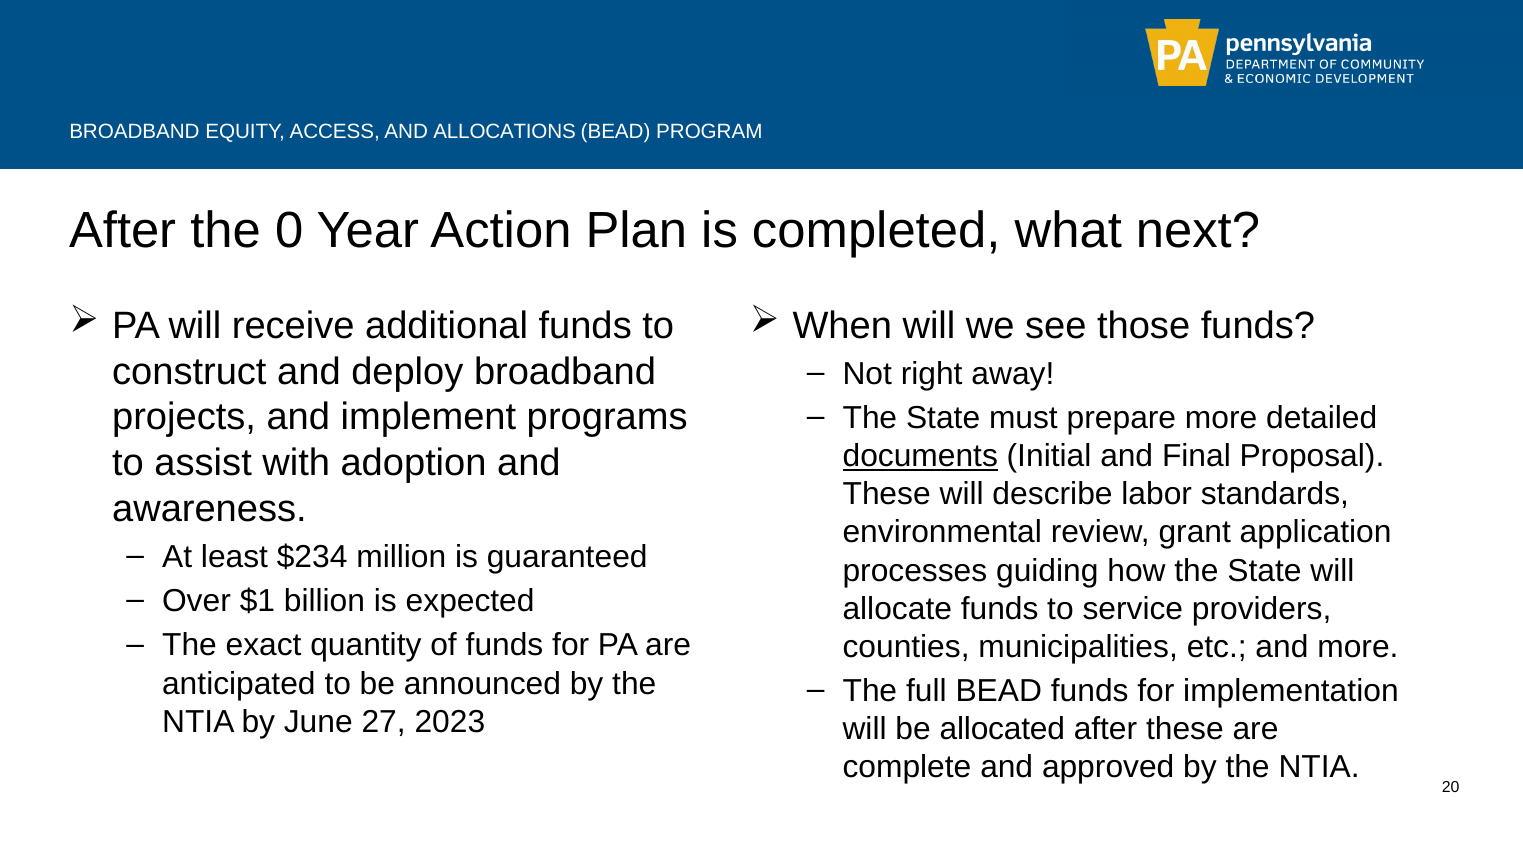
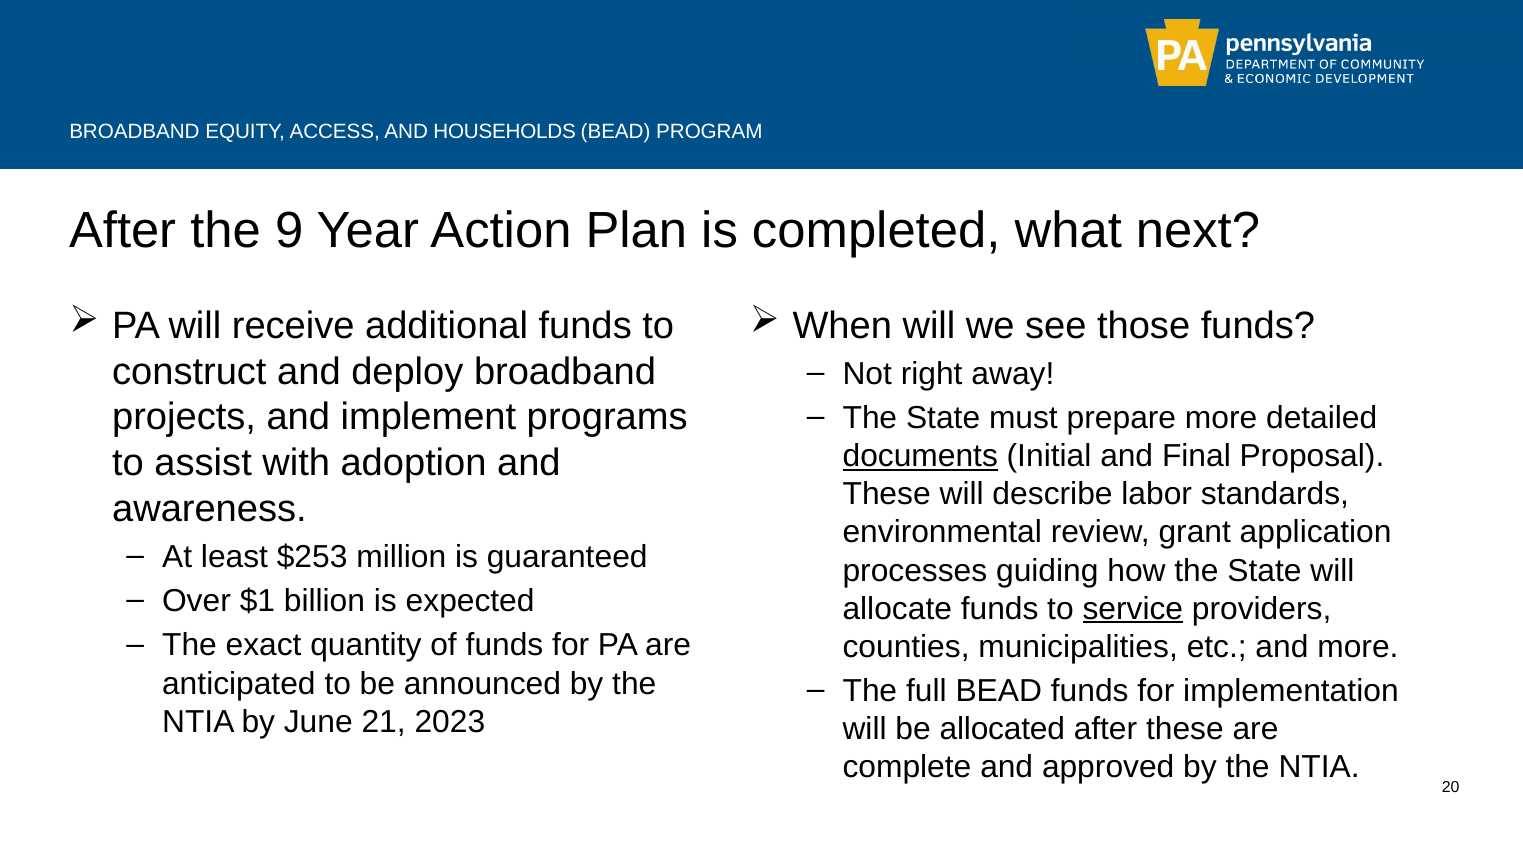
ALLOCATIONS: ALLOCATIONS -> HOUSEHOLDS
0: 0 -> 9
$234: $234 -> $253
service underline: none -> present
27: 27 -> 21
